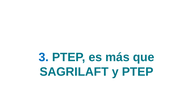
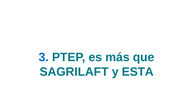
y PTEP: PTEP -> ESTA
